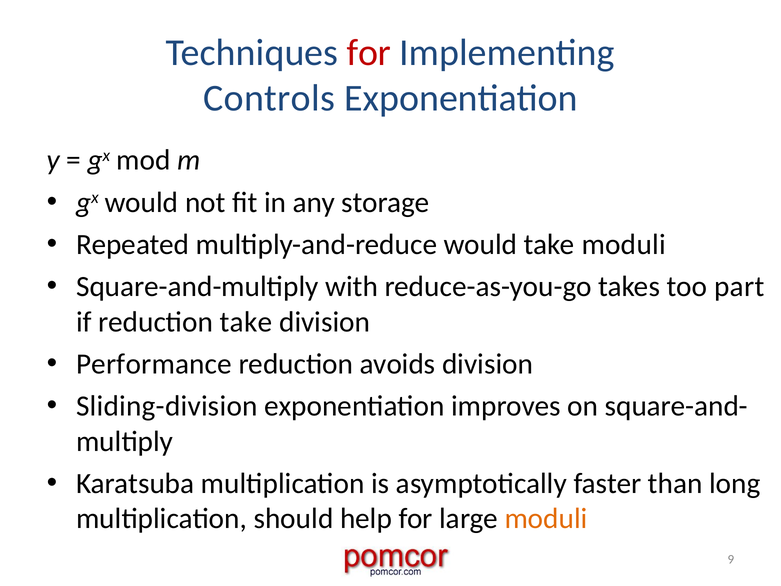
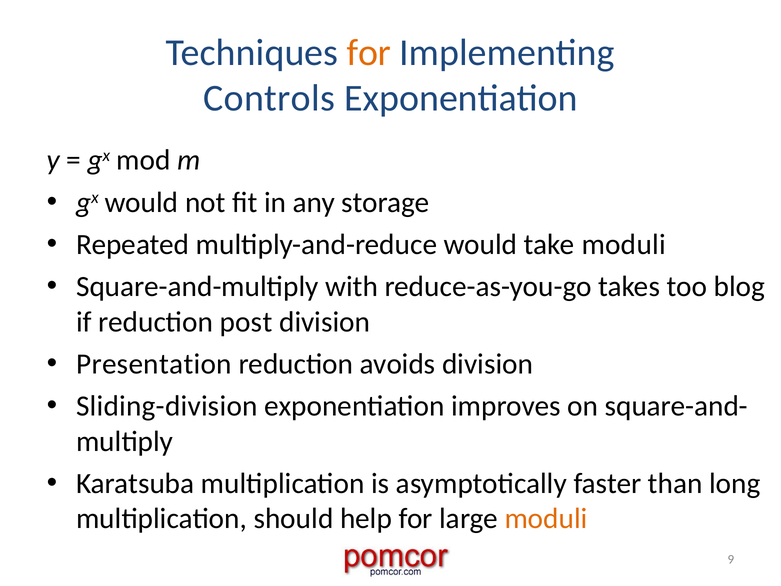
for at (369, 53) colour: red -> orange
part: part -> blog
reduction take: take -> post
Performance: Performance -> Presentation
